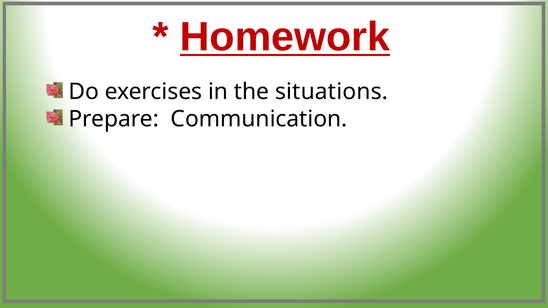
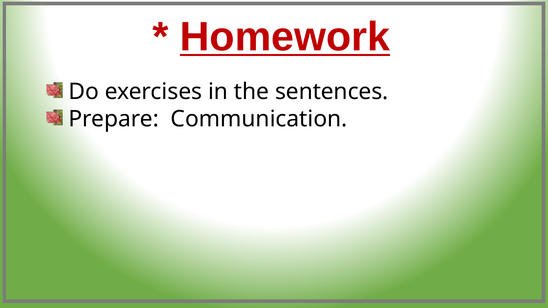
situations: situations -> sentences
